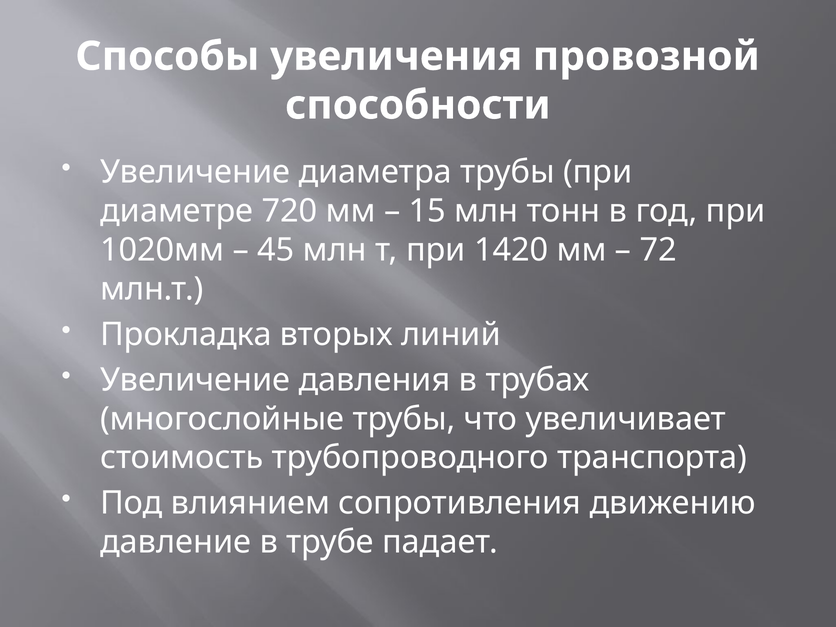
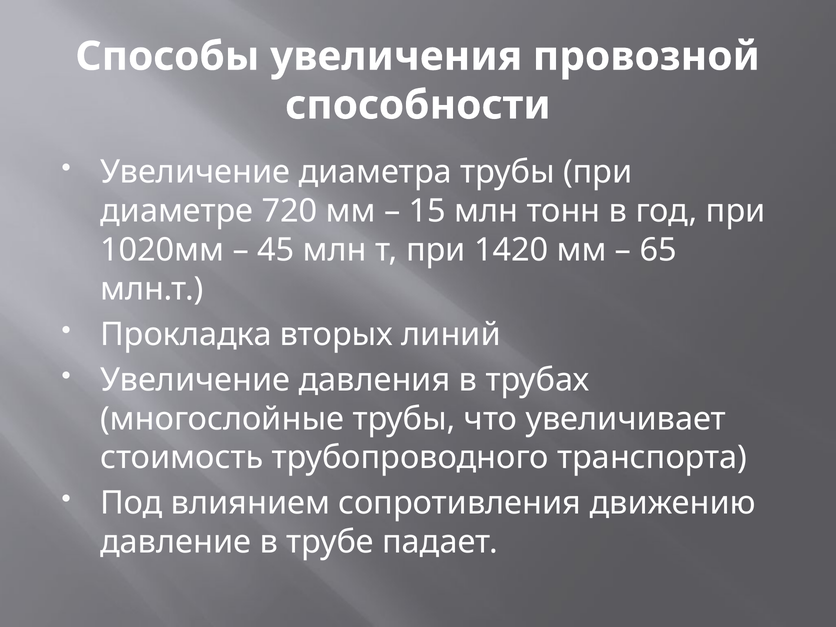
72: 72 -> 65
